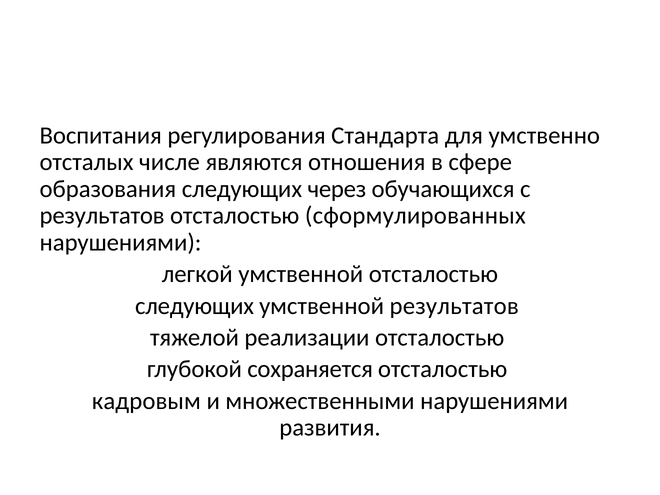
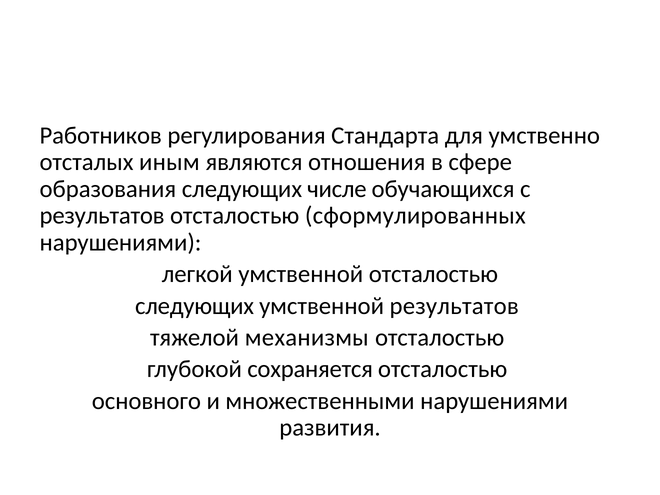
Воспитания: Воспитания -> Работников
числе: числе -> иным
через: через -> числе
реализации: реализации -> механизмы
кадровым: кадровым -> основного
